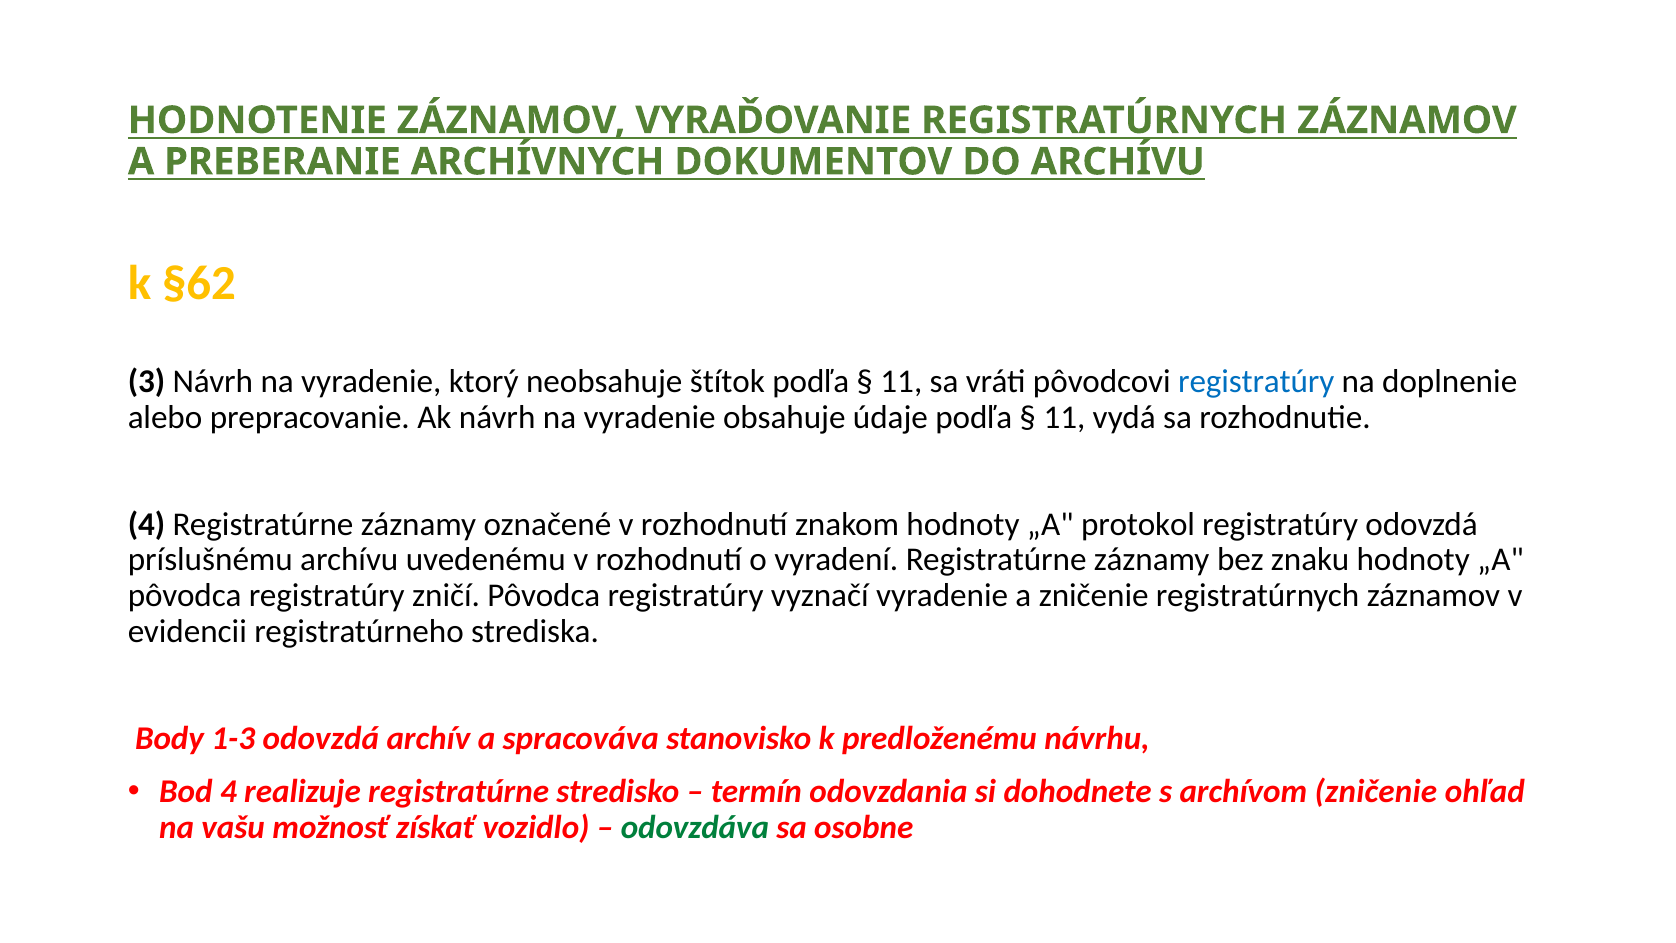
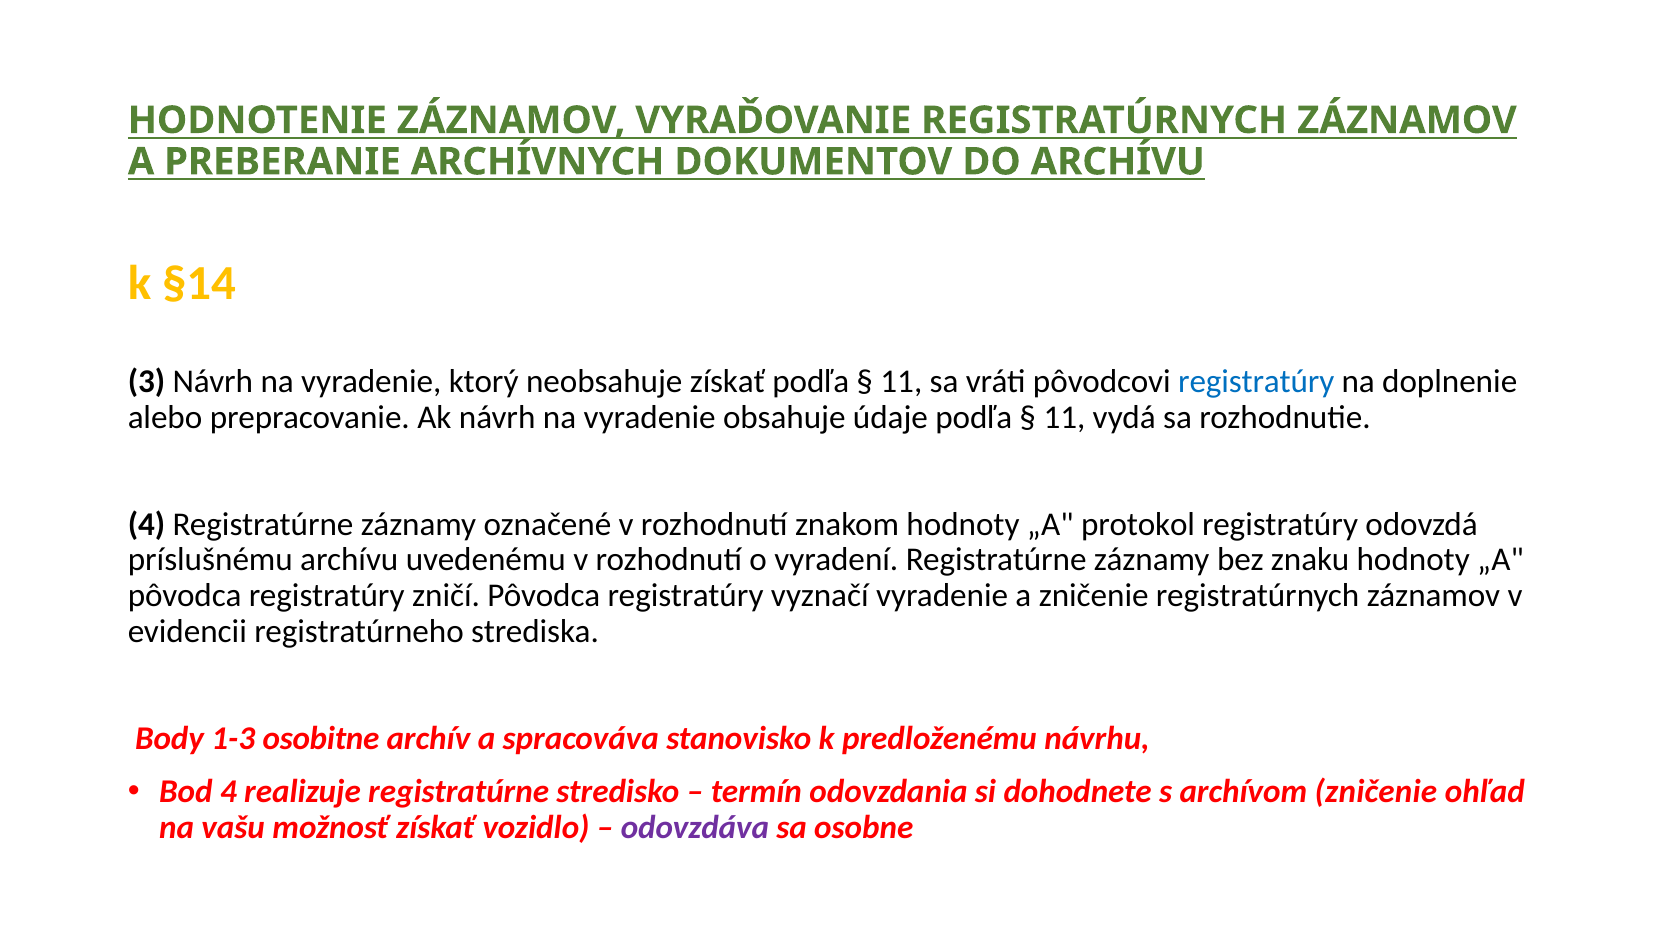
§62: §62 -> §14
neobsahuje štítok: štítok -> získať
1-3 odovzdá: odovzdá -> osobitne
odovzdáva colour: green -> purple
